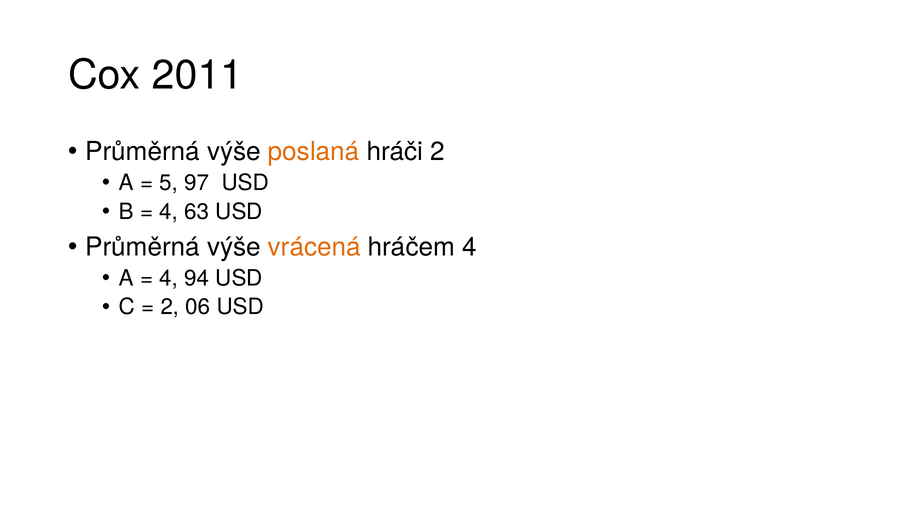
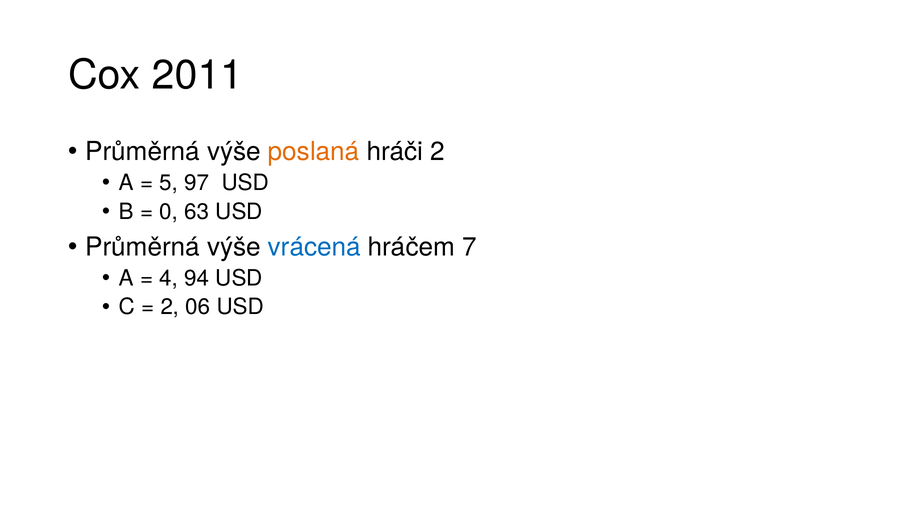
4 at (169, 211): 4 -> 0
vrácená colour: orange -> blue
hráčem 4: 4 -> 7
